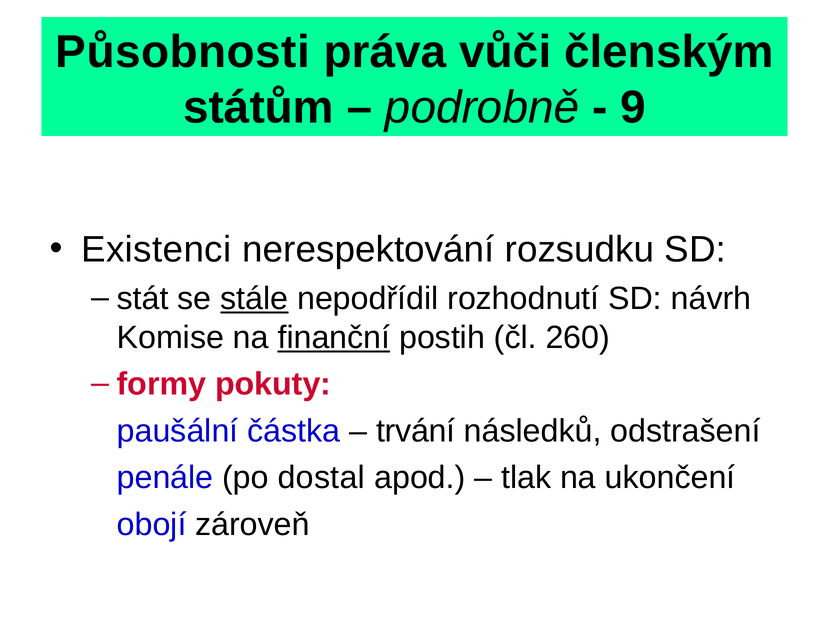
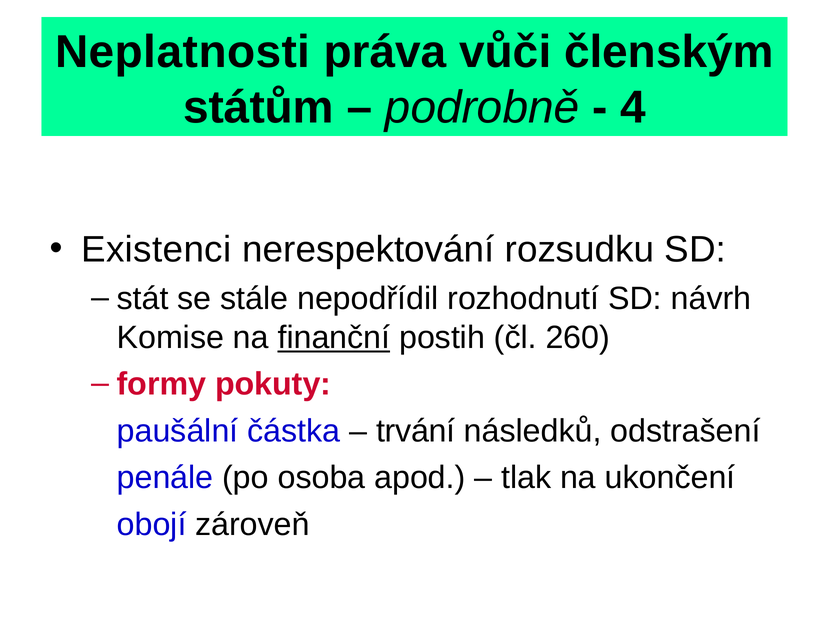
Působnosti: Působnosti -> Neplatnosti
9: 9 -> 4
stále underline: present -> none
dostal: dostal -> osoba
